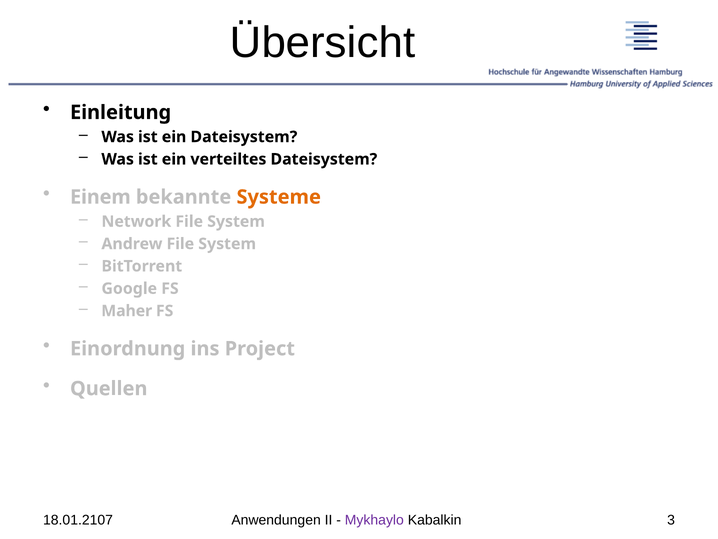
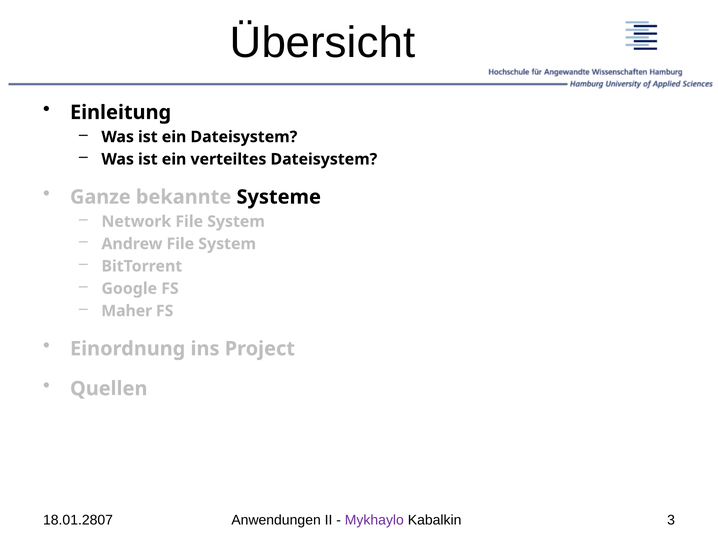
Einem: Einem -> Ganze
Systeme colour: orange -> black
18.01.2107: 18.01.2107 -> 18.01.2807
